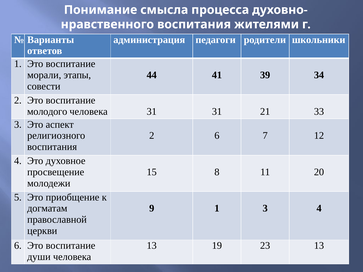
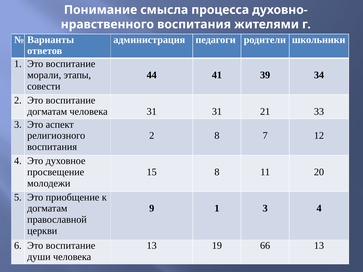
молодого at (47, 112): молодого -> догматам
2 6: 6 -> 8
23: 23 -> 66
